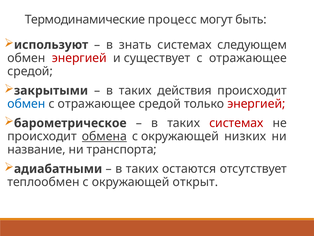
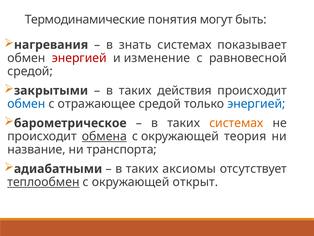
процесс: процесс -> понятия
используют: используют -> нагревания
следующем: следующем -> показывает
существует: существует -> изменение
отражающее at (248, 58): отражающее -> равновесной
энергией at (256, 104) colour: red -> blue
системах at (236, 123) colour: red -> orange
низких: низких -> теория
остаются: остаются -> аксиомы
теплообмен underline: none -> present
